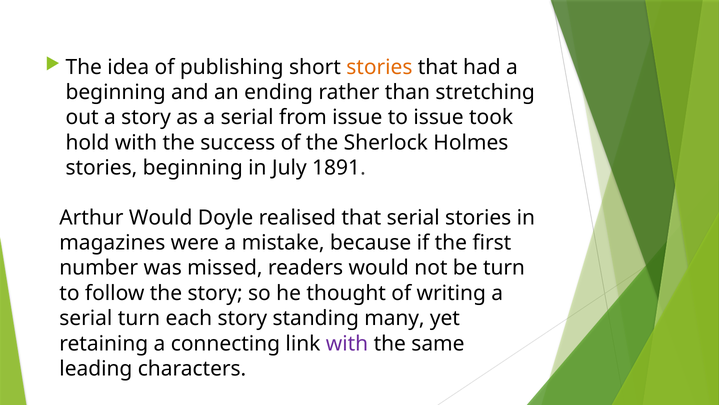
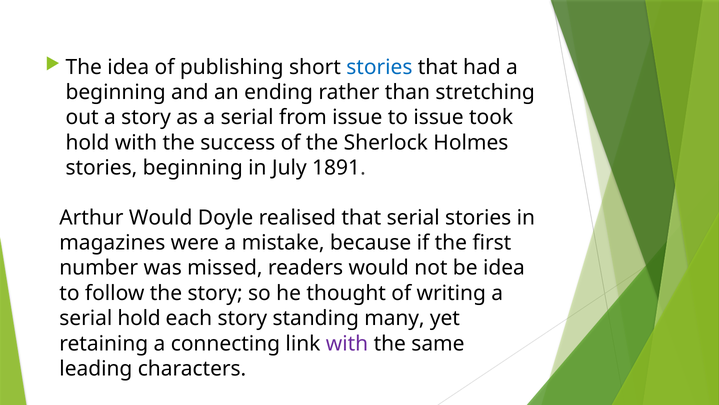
stories at (379, 67) colour: orange -> blue
be turn: turn -> idea
serial turn: turn -> hold
